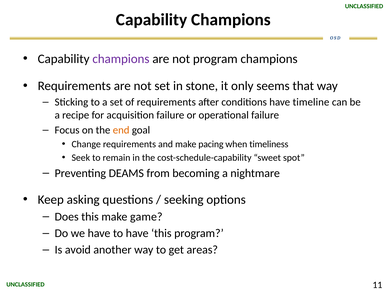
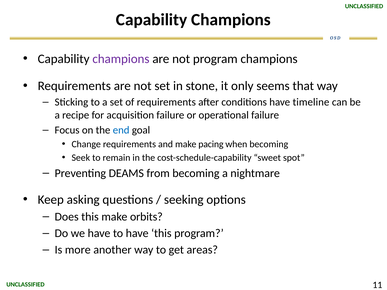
end colour: orange -> blue
when timeliness: timeliness -> becoming
game: game -> orbits
avoid: avoid -> more
